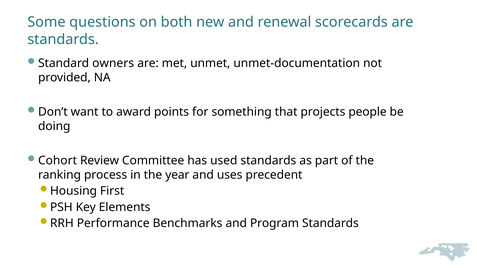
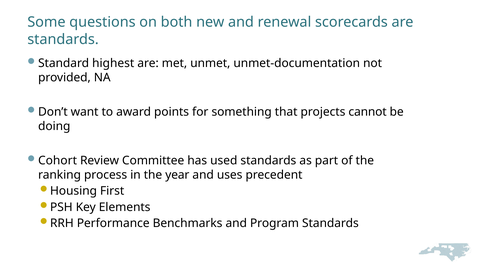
owners: owners -> highest
people: people -> cannot
